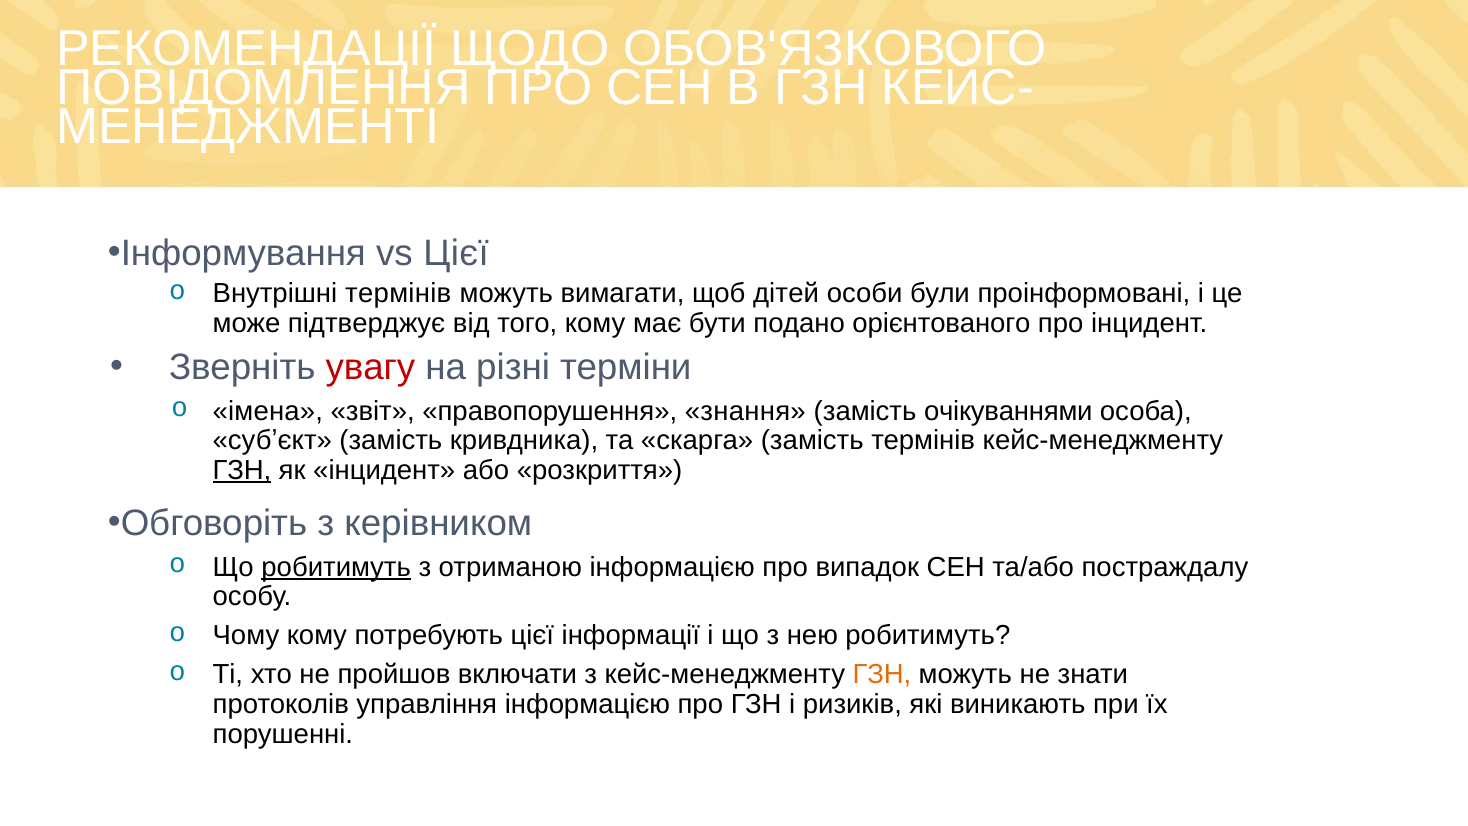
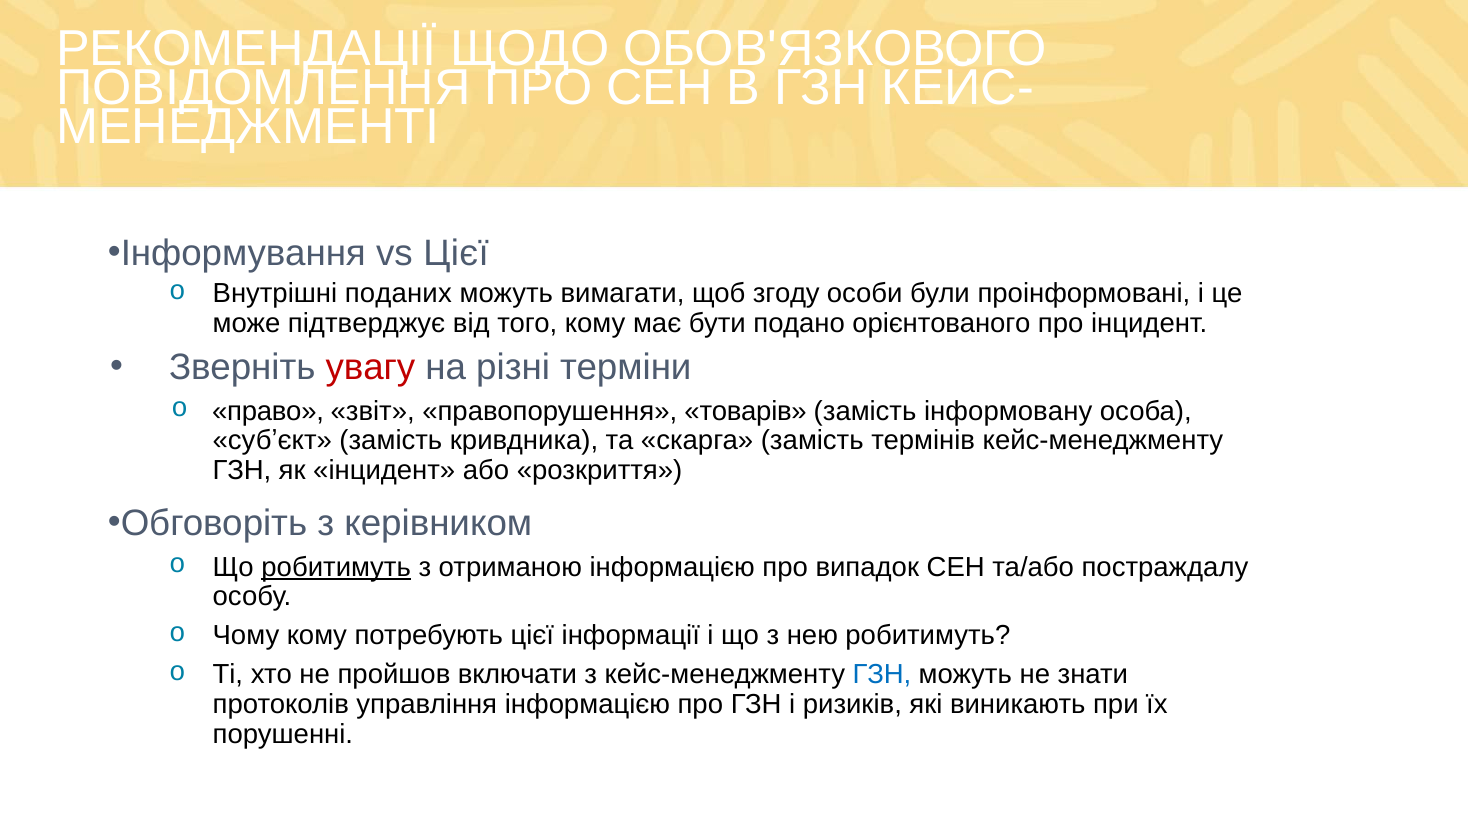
Внутрішні термінів: термінів -> поданих
дітей: дітей -> згоду
імена: імена -> право
знання: знання -> товарів
очікуваннями: очікуваннями -> інформовану
ГЗН at (242, 470) underline: present -> none
ГЗН at (882, 674) colour: orange -> blue
